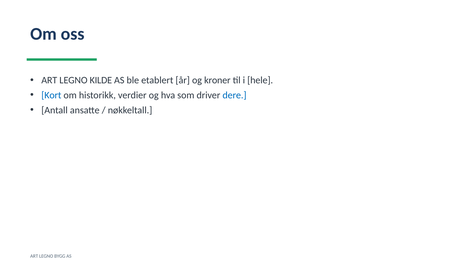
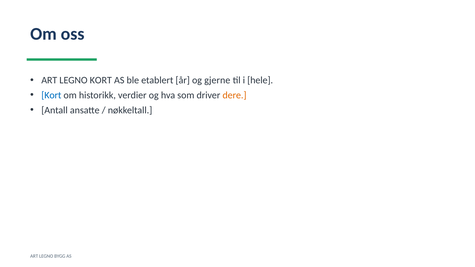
LEGNO KILDE: KILDE -> KORT
kroner: kroner -> gjerne
dere colour: blue -> orange
